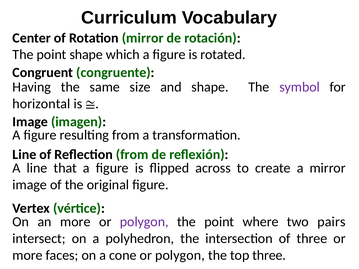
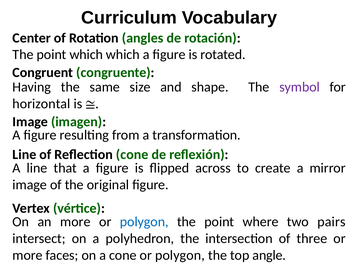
Rotation mirror: mirror -> angles
point shape: shape -> which
Reflection from: from -> cone
polygon at (144, 222) colour: purple -> blue
top three: three -> angle
